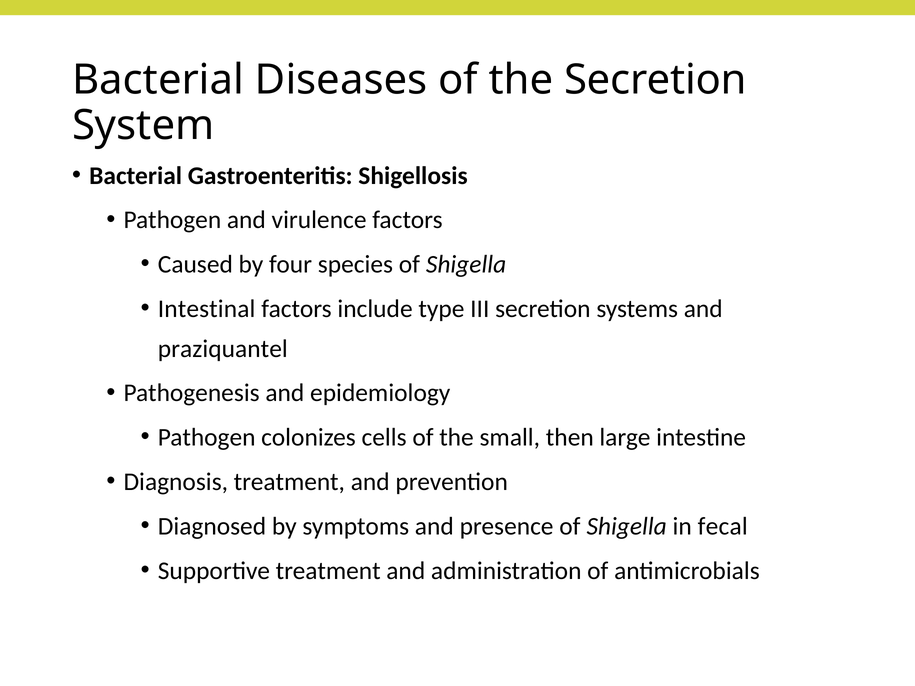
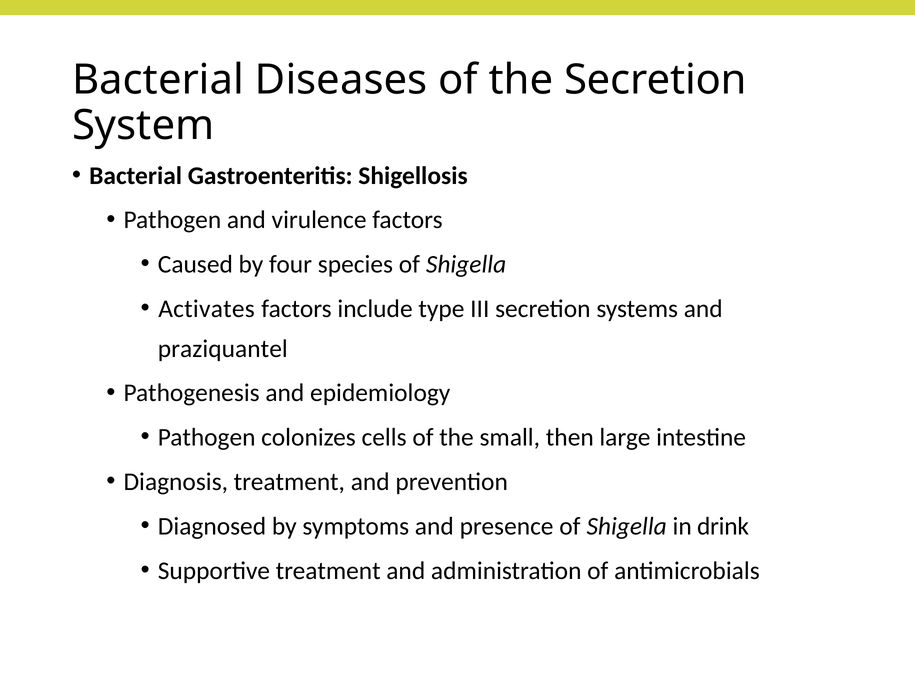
Intestinal: Intestinal -> Activates
fecal: fecal -> drink
